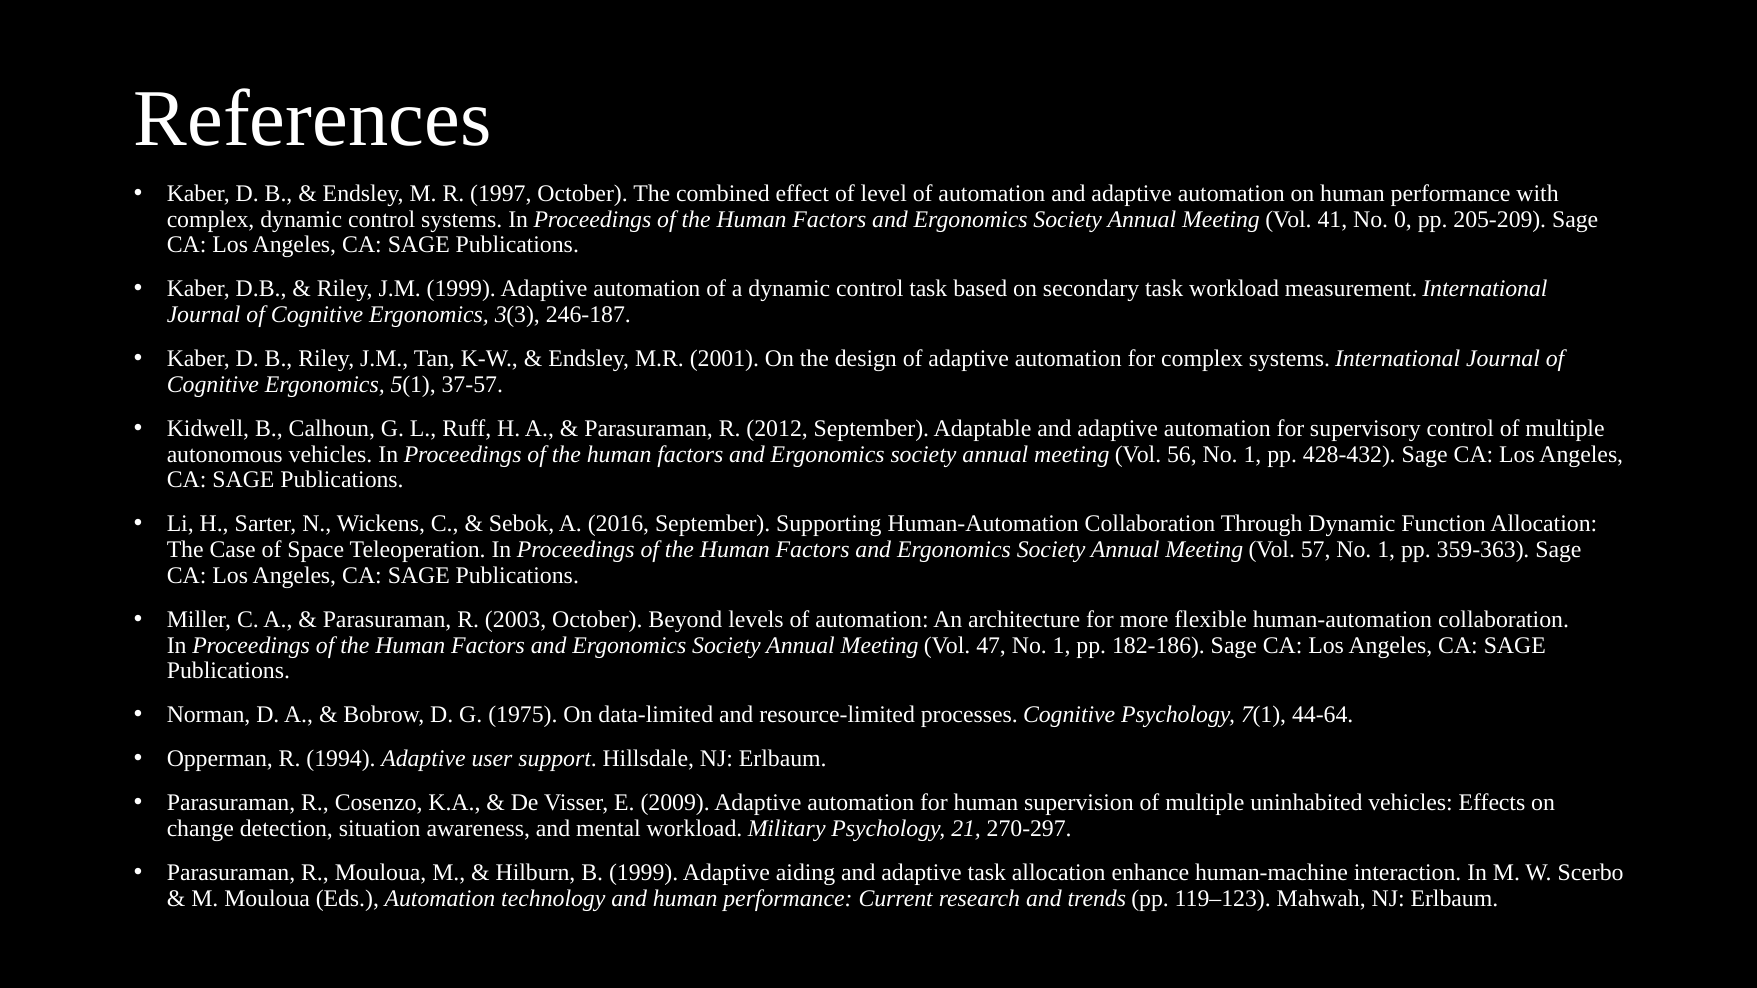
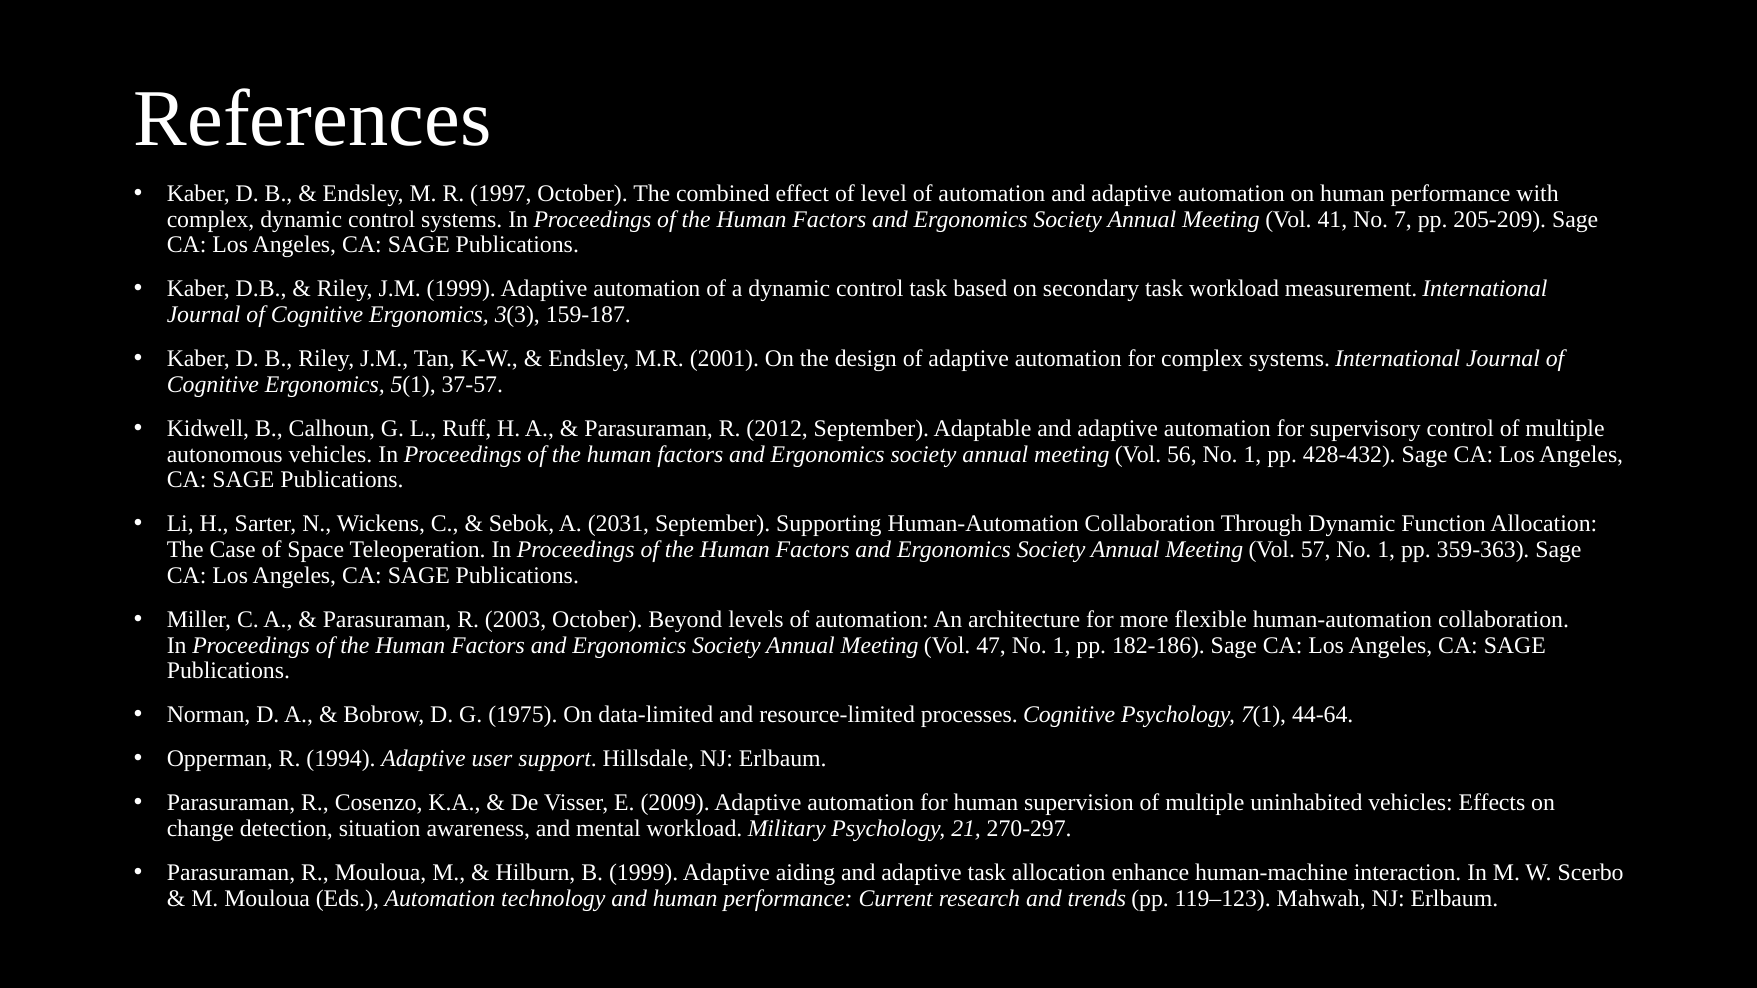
0: 0 -> 7
246-187: 246-187 -> 159-187
2016: 2016 -> 2031
